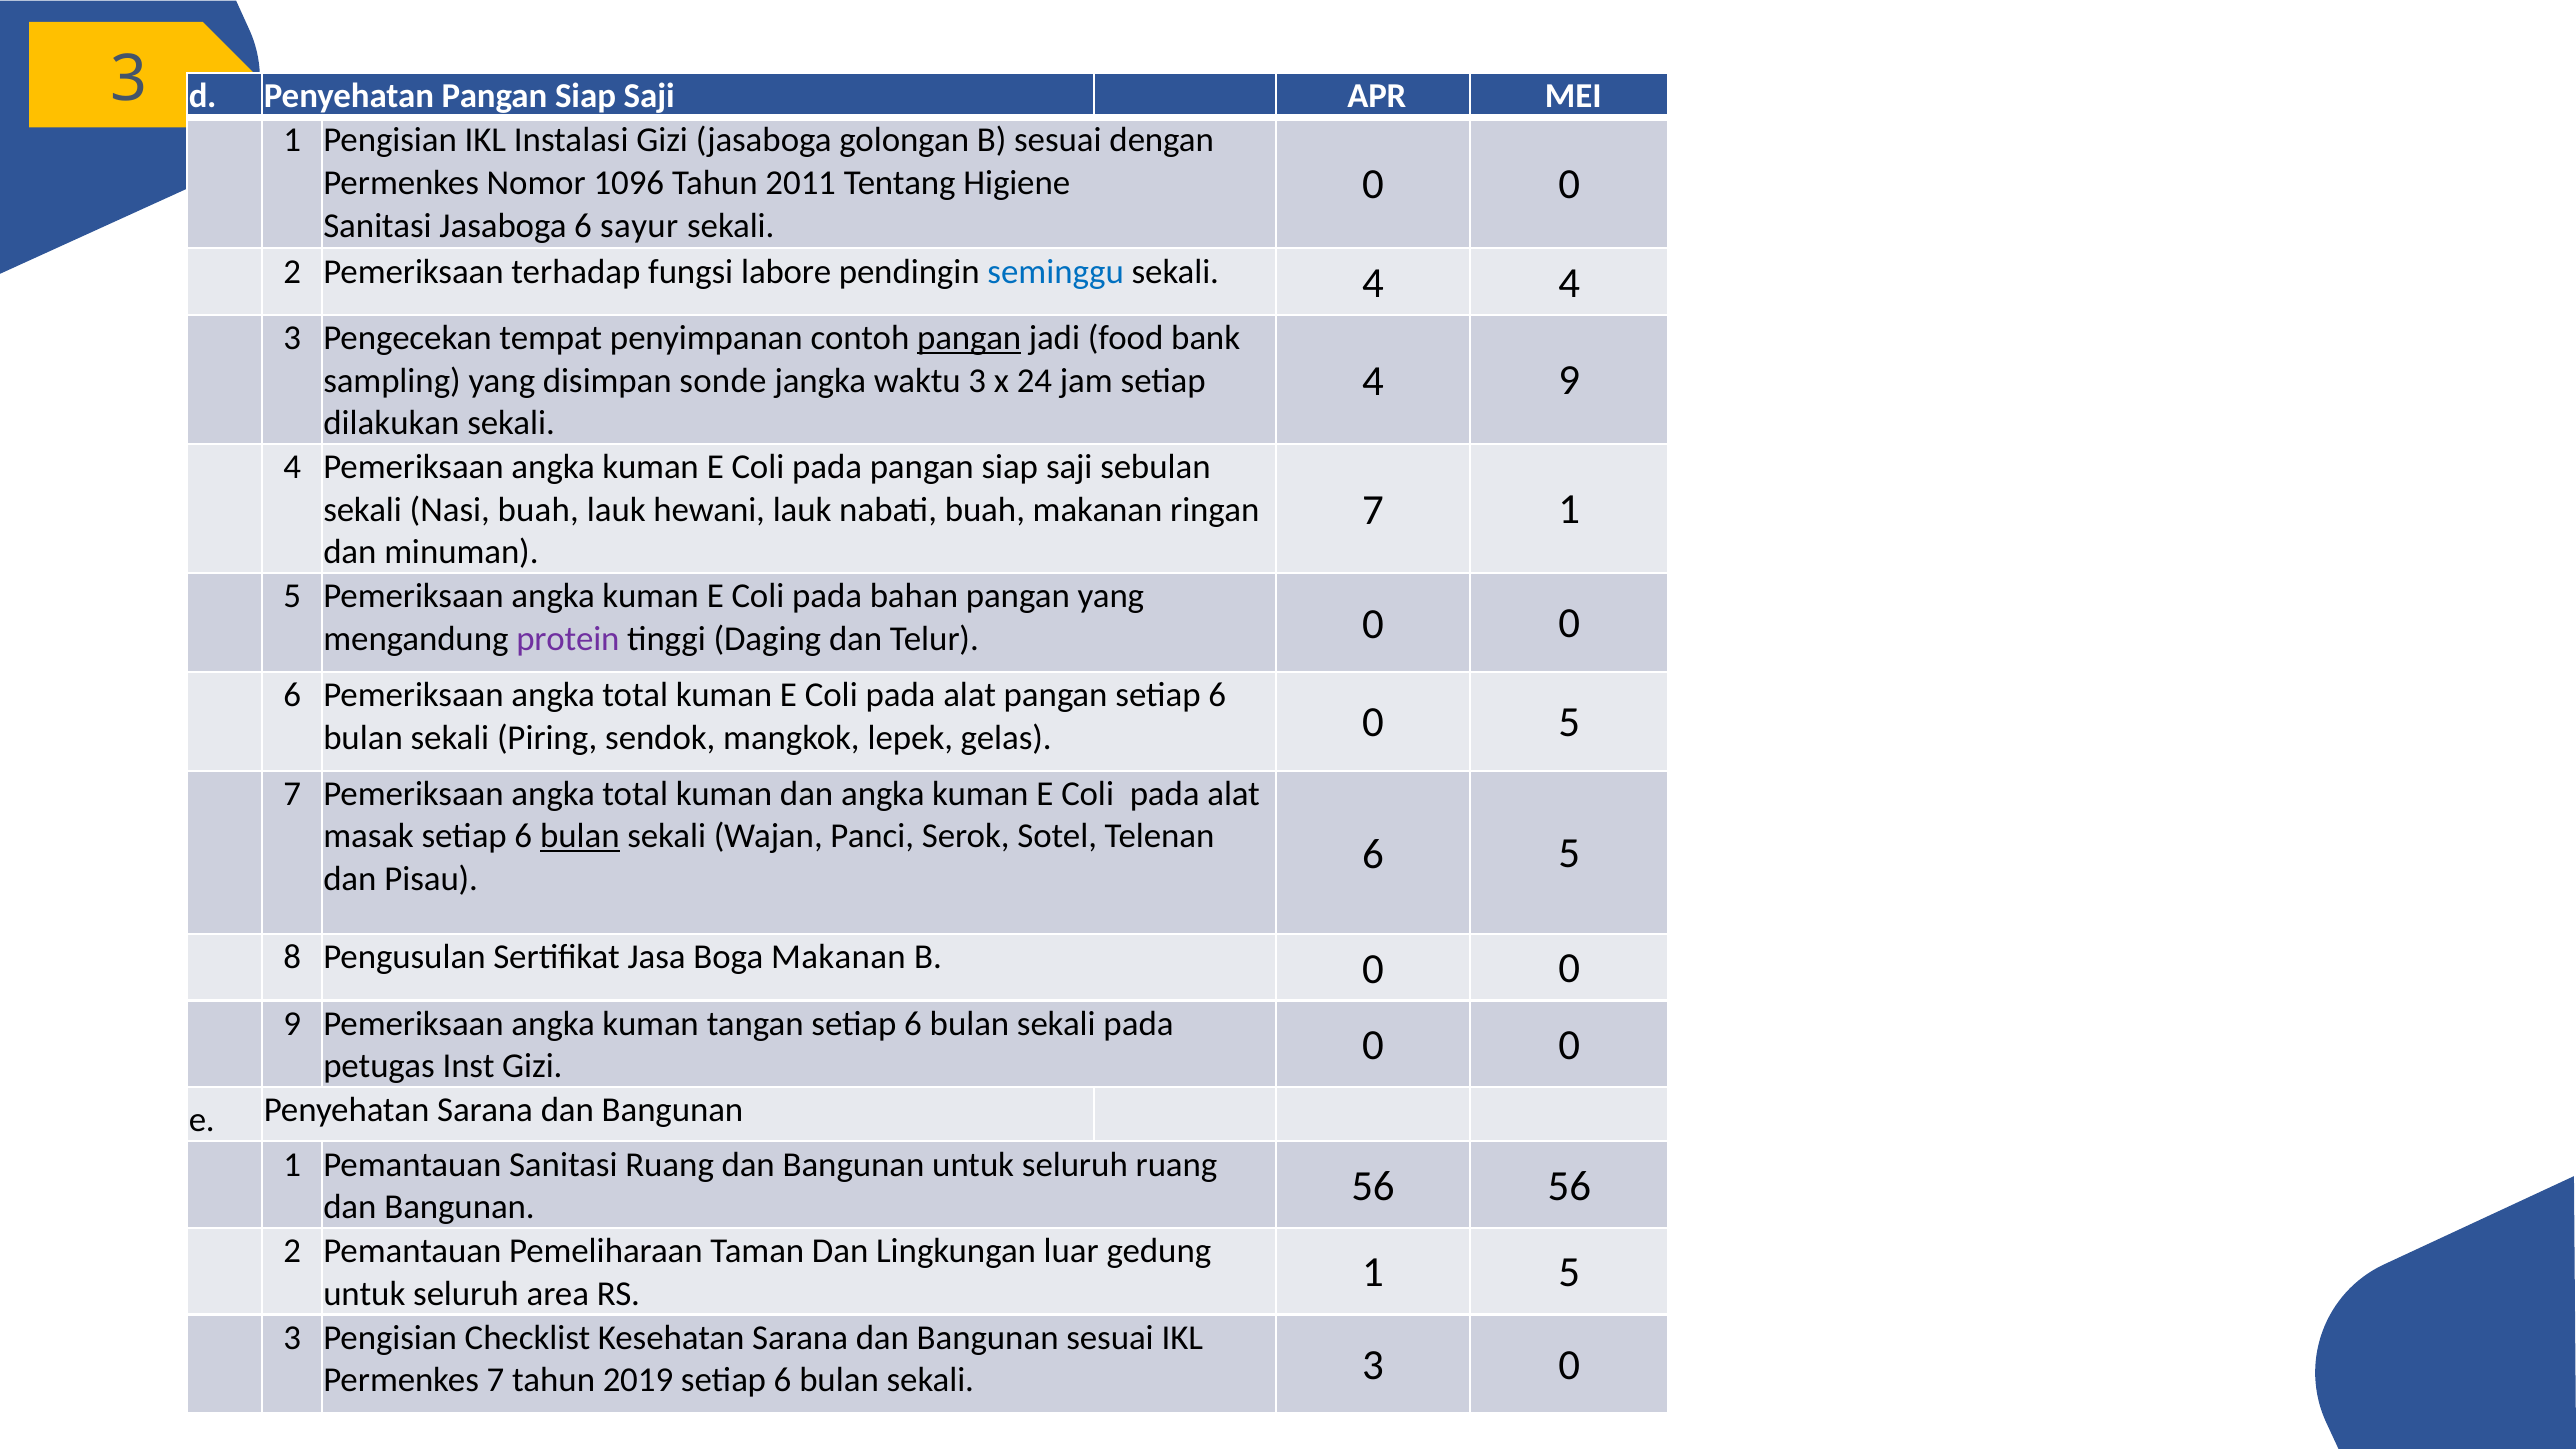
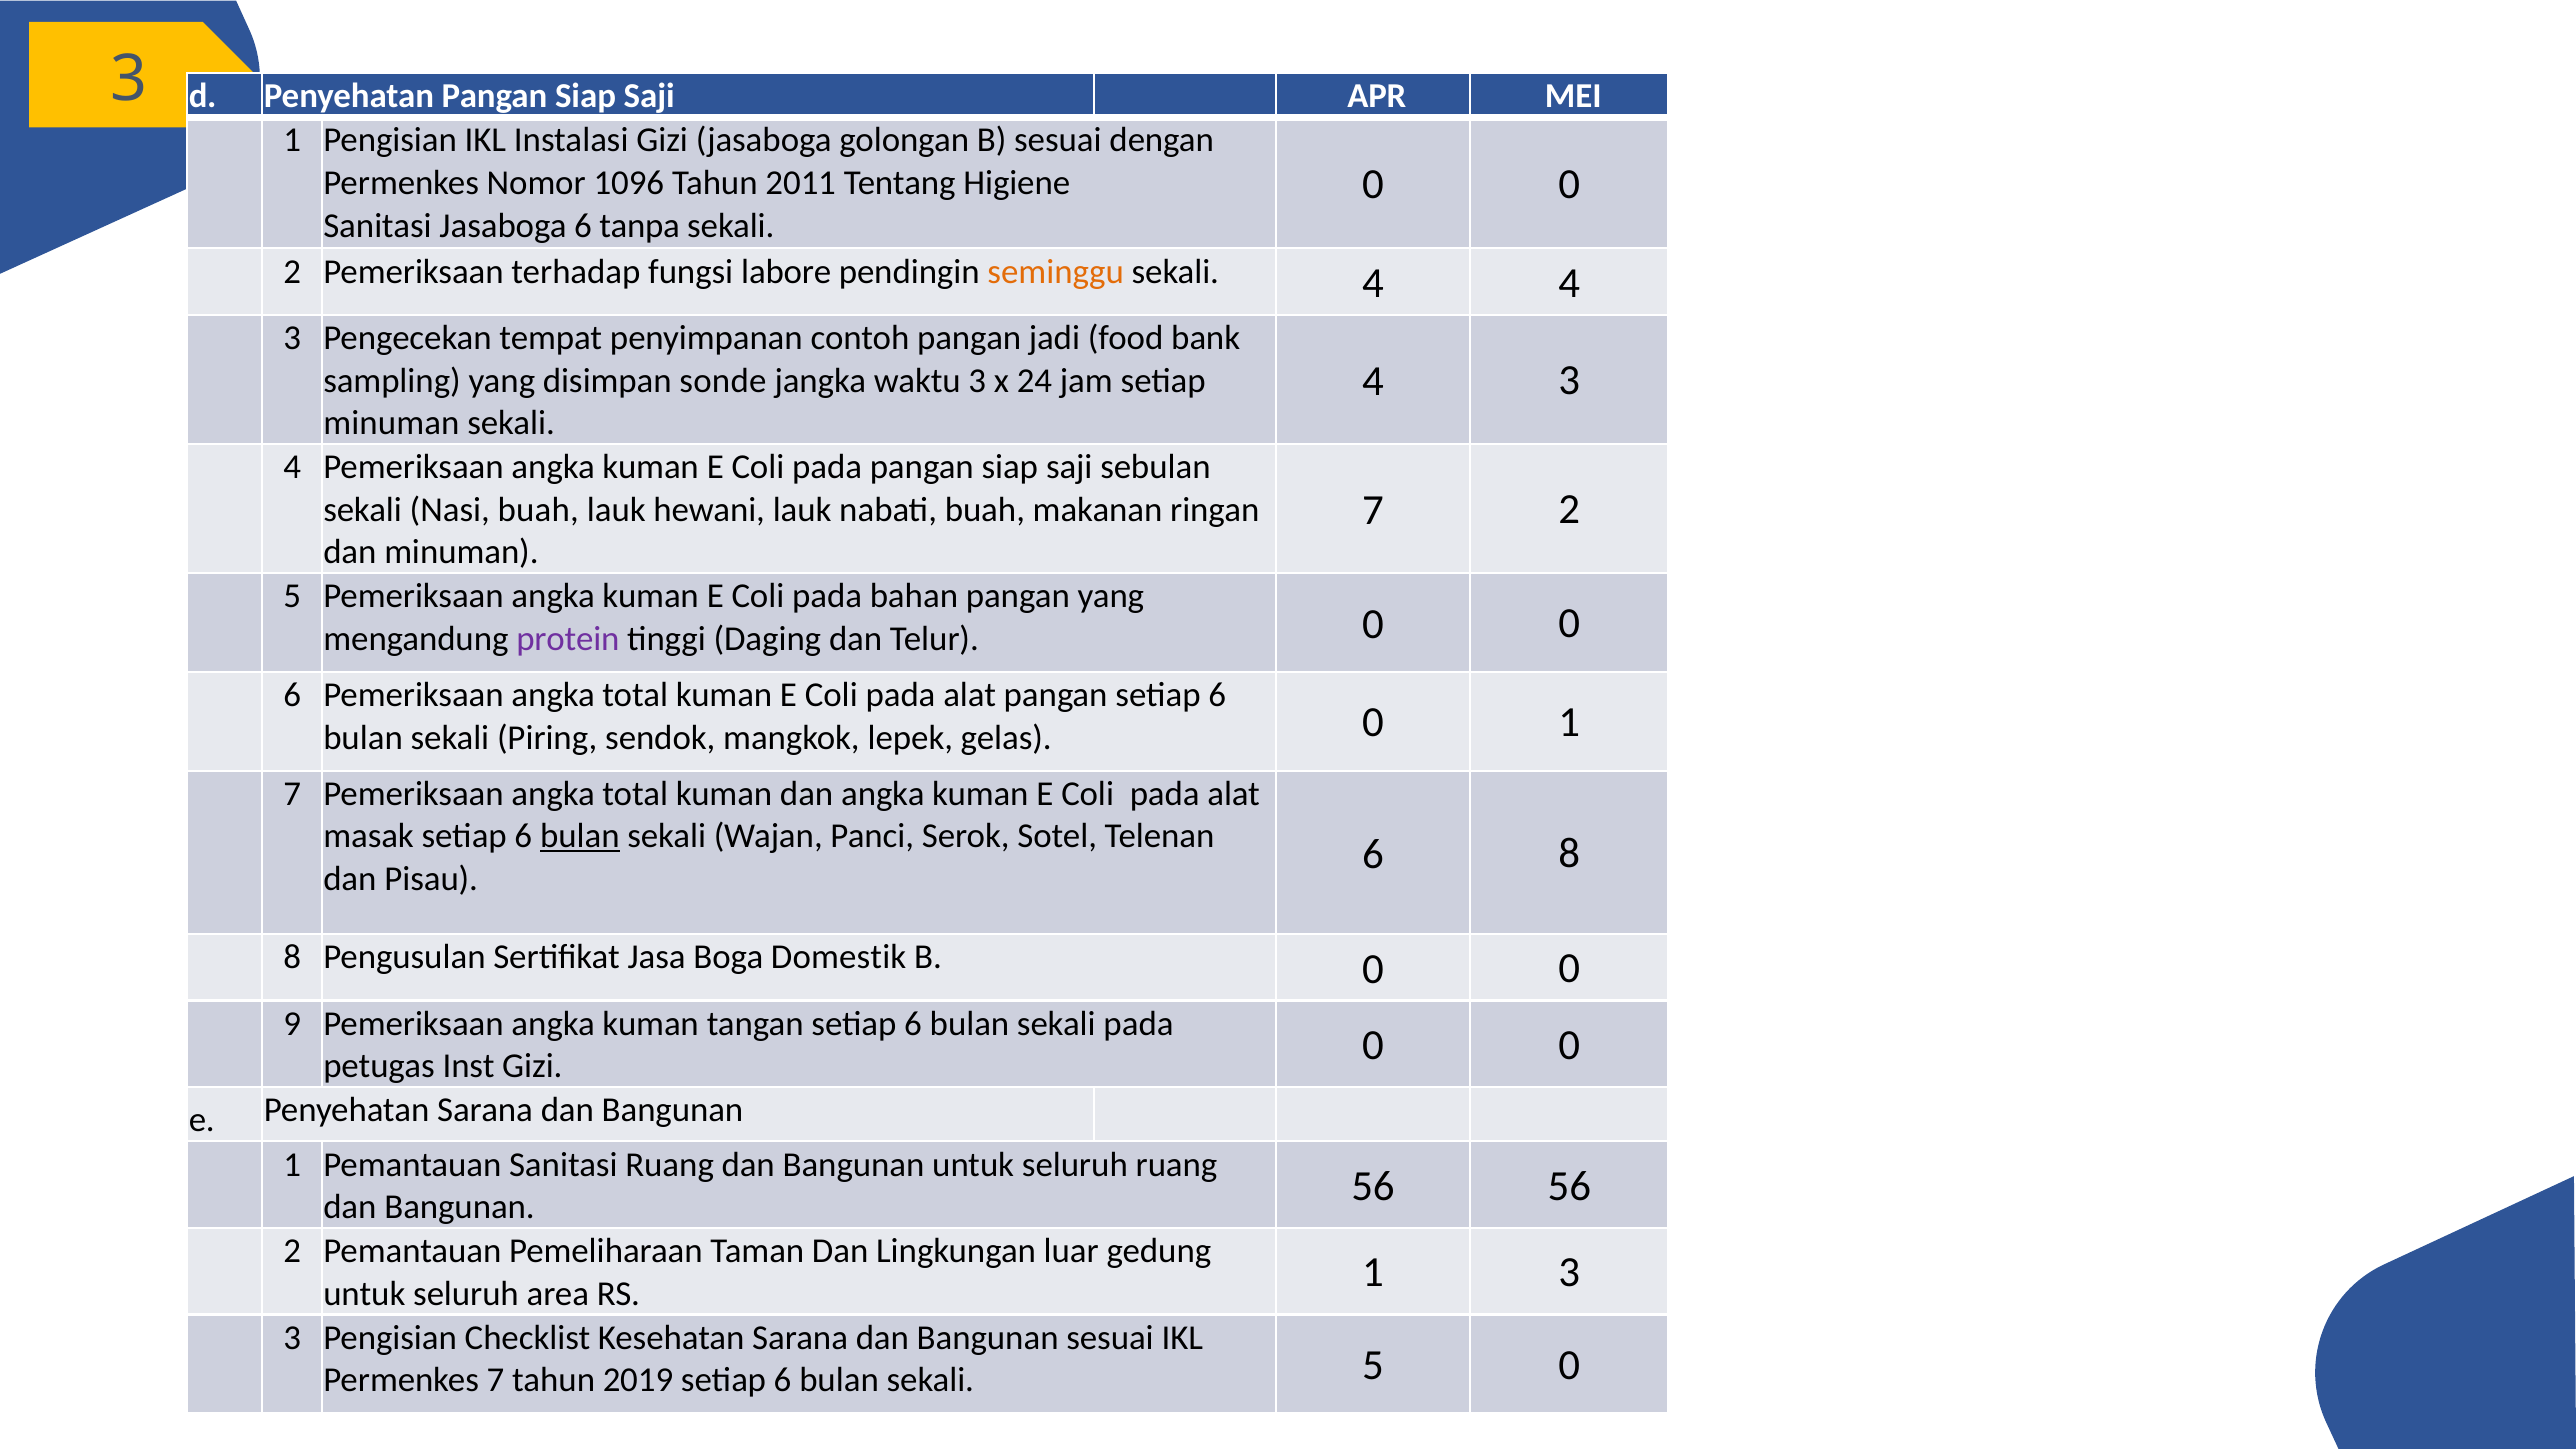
sayur: sayur -> tanpa
seminggu colour: blue -> orange
pangan at (969, 338) underline: present -> none
9 at (1569, 381): 9 -> 3
dilakukan at (391, 423): dilakukan -> minuman
7 1: 1 -> 2
0 5: 5 -> 1
6 5: 5 -> 8
Boga Makanan: Makanan -> Domestik
RS 1 5: 5 -> 3
sekali 3: 3 -> 5
